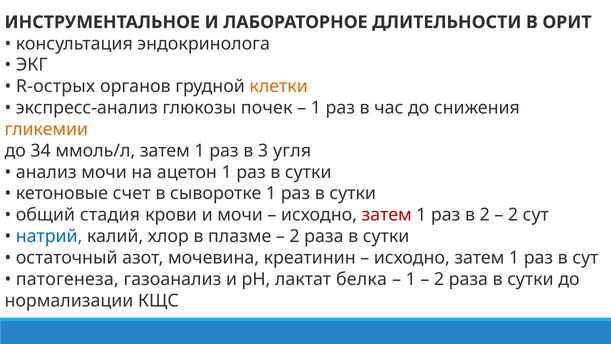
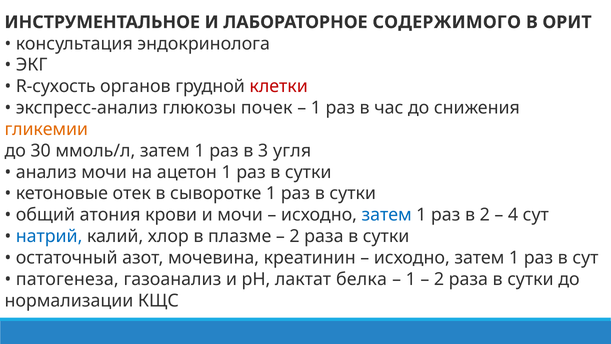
ДЛИТЕЛЬНОСТИ: ДЛИТЕЛЬНОСТИ -> СОДЕРЖИМОГО
R-острых: R-острых -> R-сухость
клетки colour: orange -> red
34: 34 -> 30
счет: счет -> отек
стадия: стадия -> атония
затем at (387, 215) colour: red -> blue
2 at (513, 215): 2 -> 4
